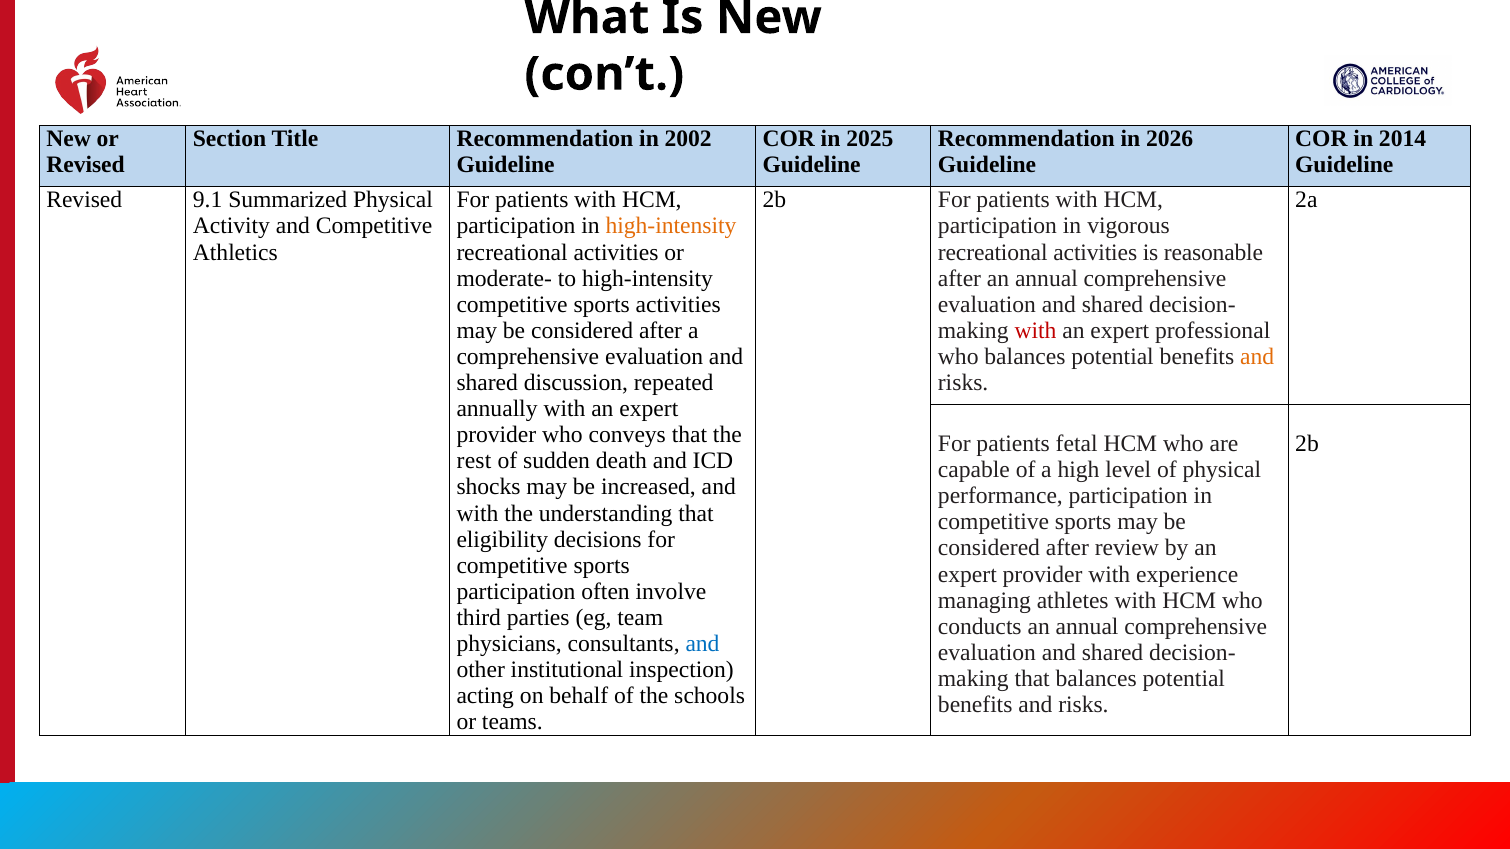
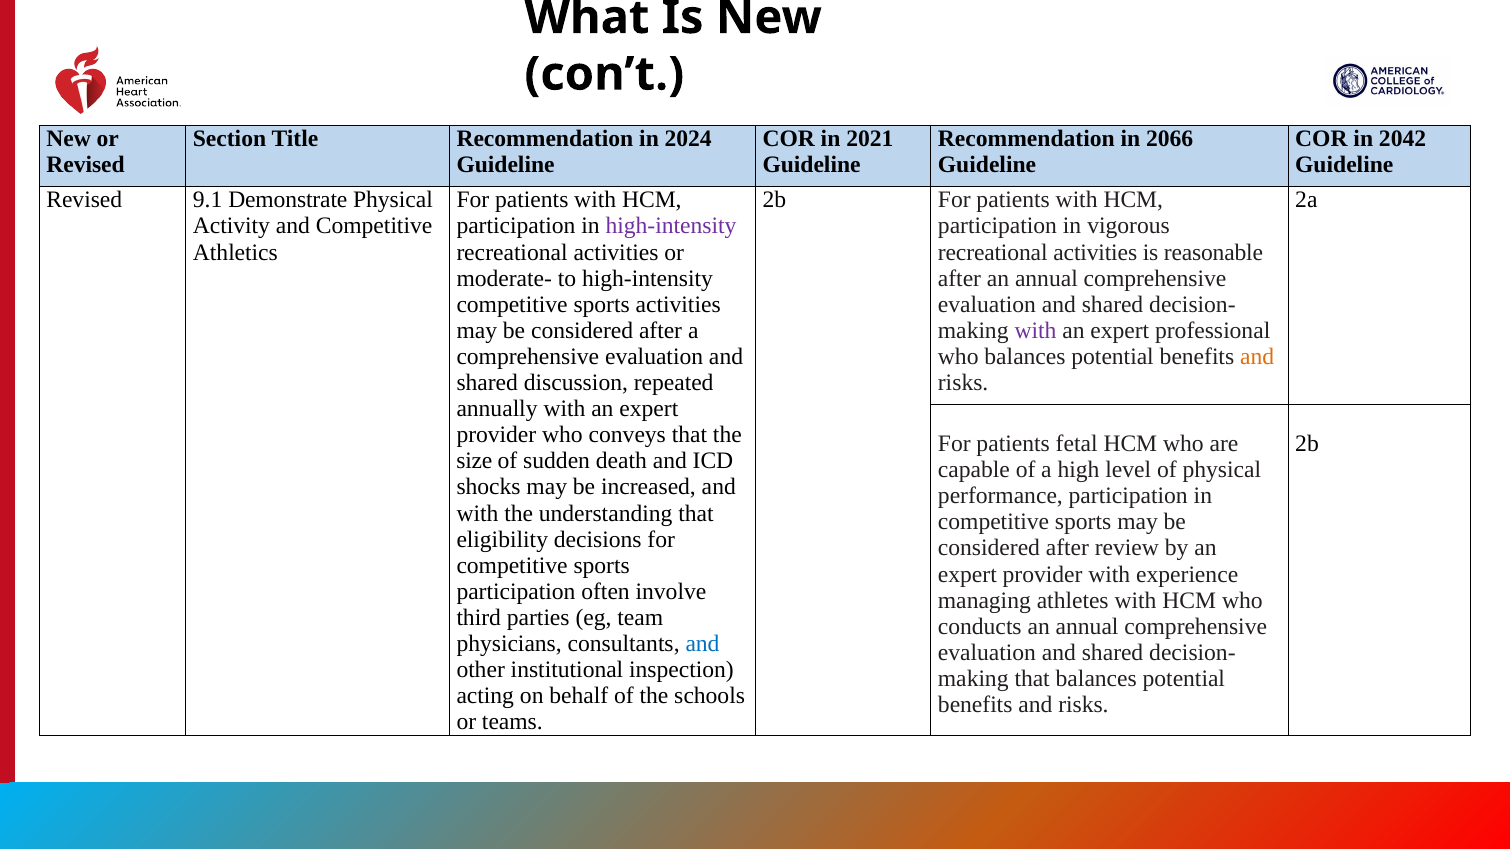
2002: 2002 -> 2024
2025: 2025 -> 2021
2026: 2026 -> 2066
2014: 2014 -> 2042
Summarized: Summarized -> Demonstrate
high-intensity at (671, 226) colour: orange -> purple
with at (1035, 331) colour: red -> purple
rest: rest -> size
